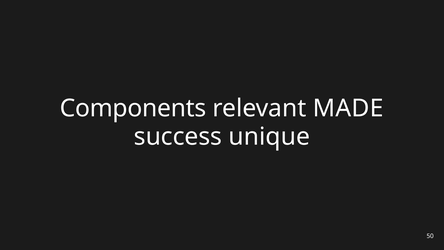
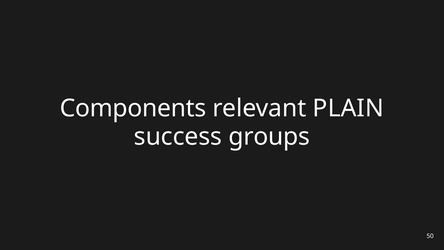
MADE: MADE -> PLAIN
unique: unique -> groups
